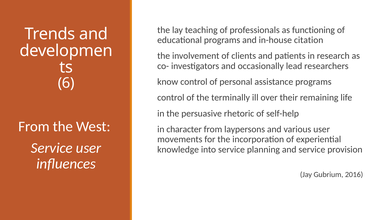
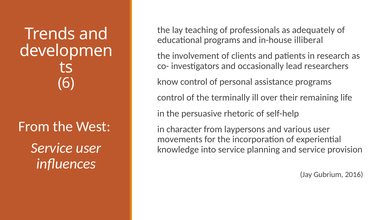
functioning: functioning -> adequately
citation: citation -> illiberal
